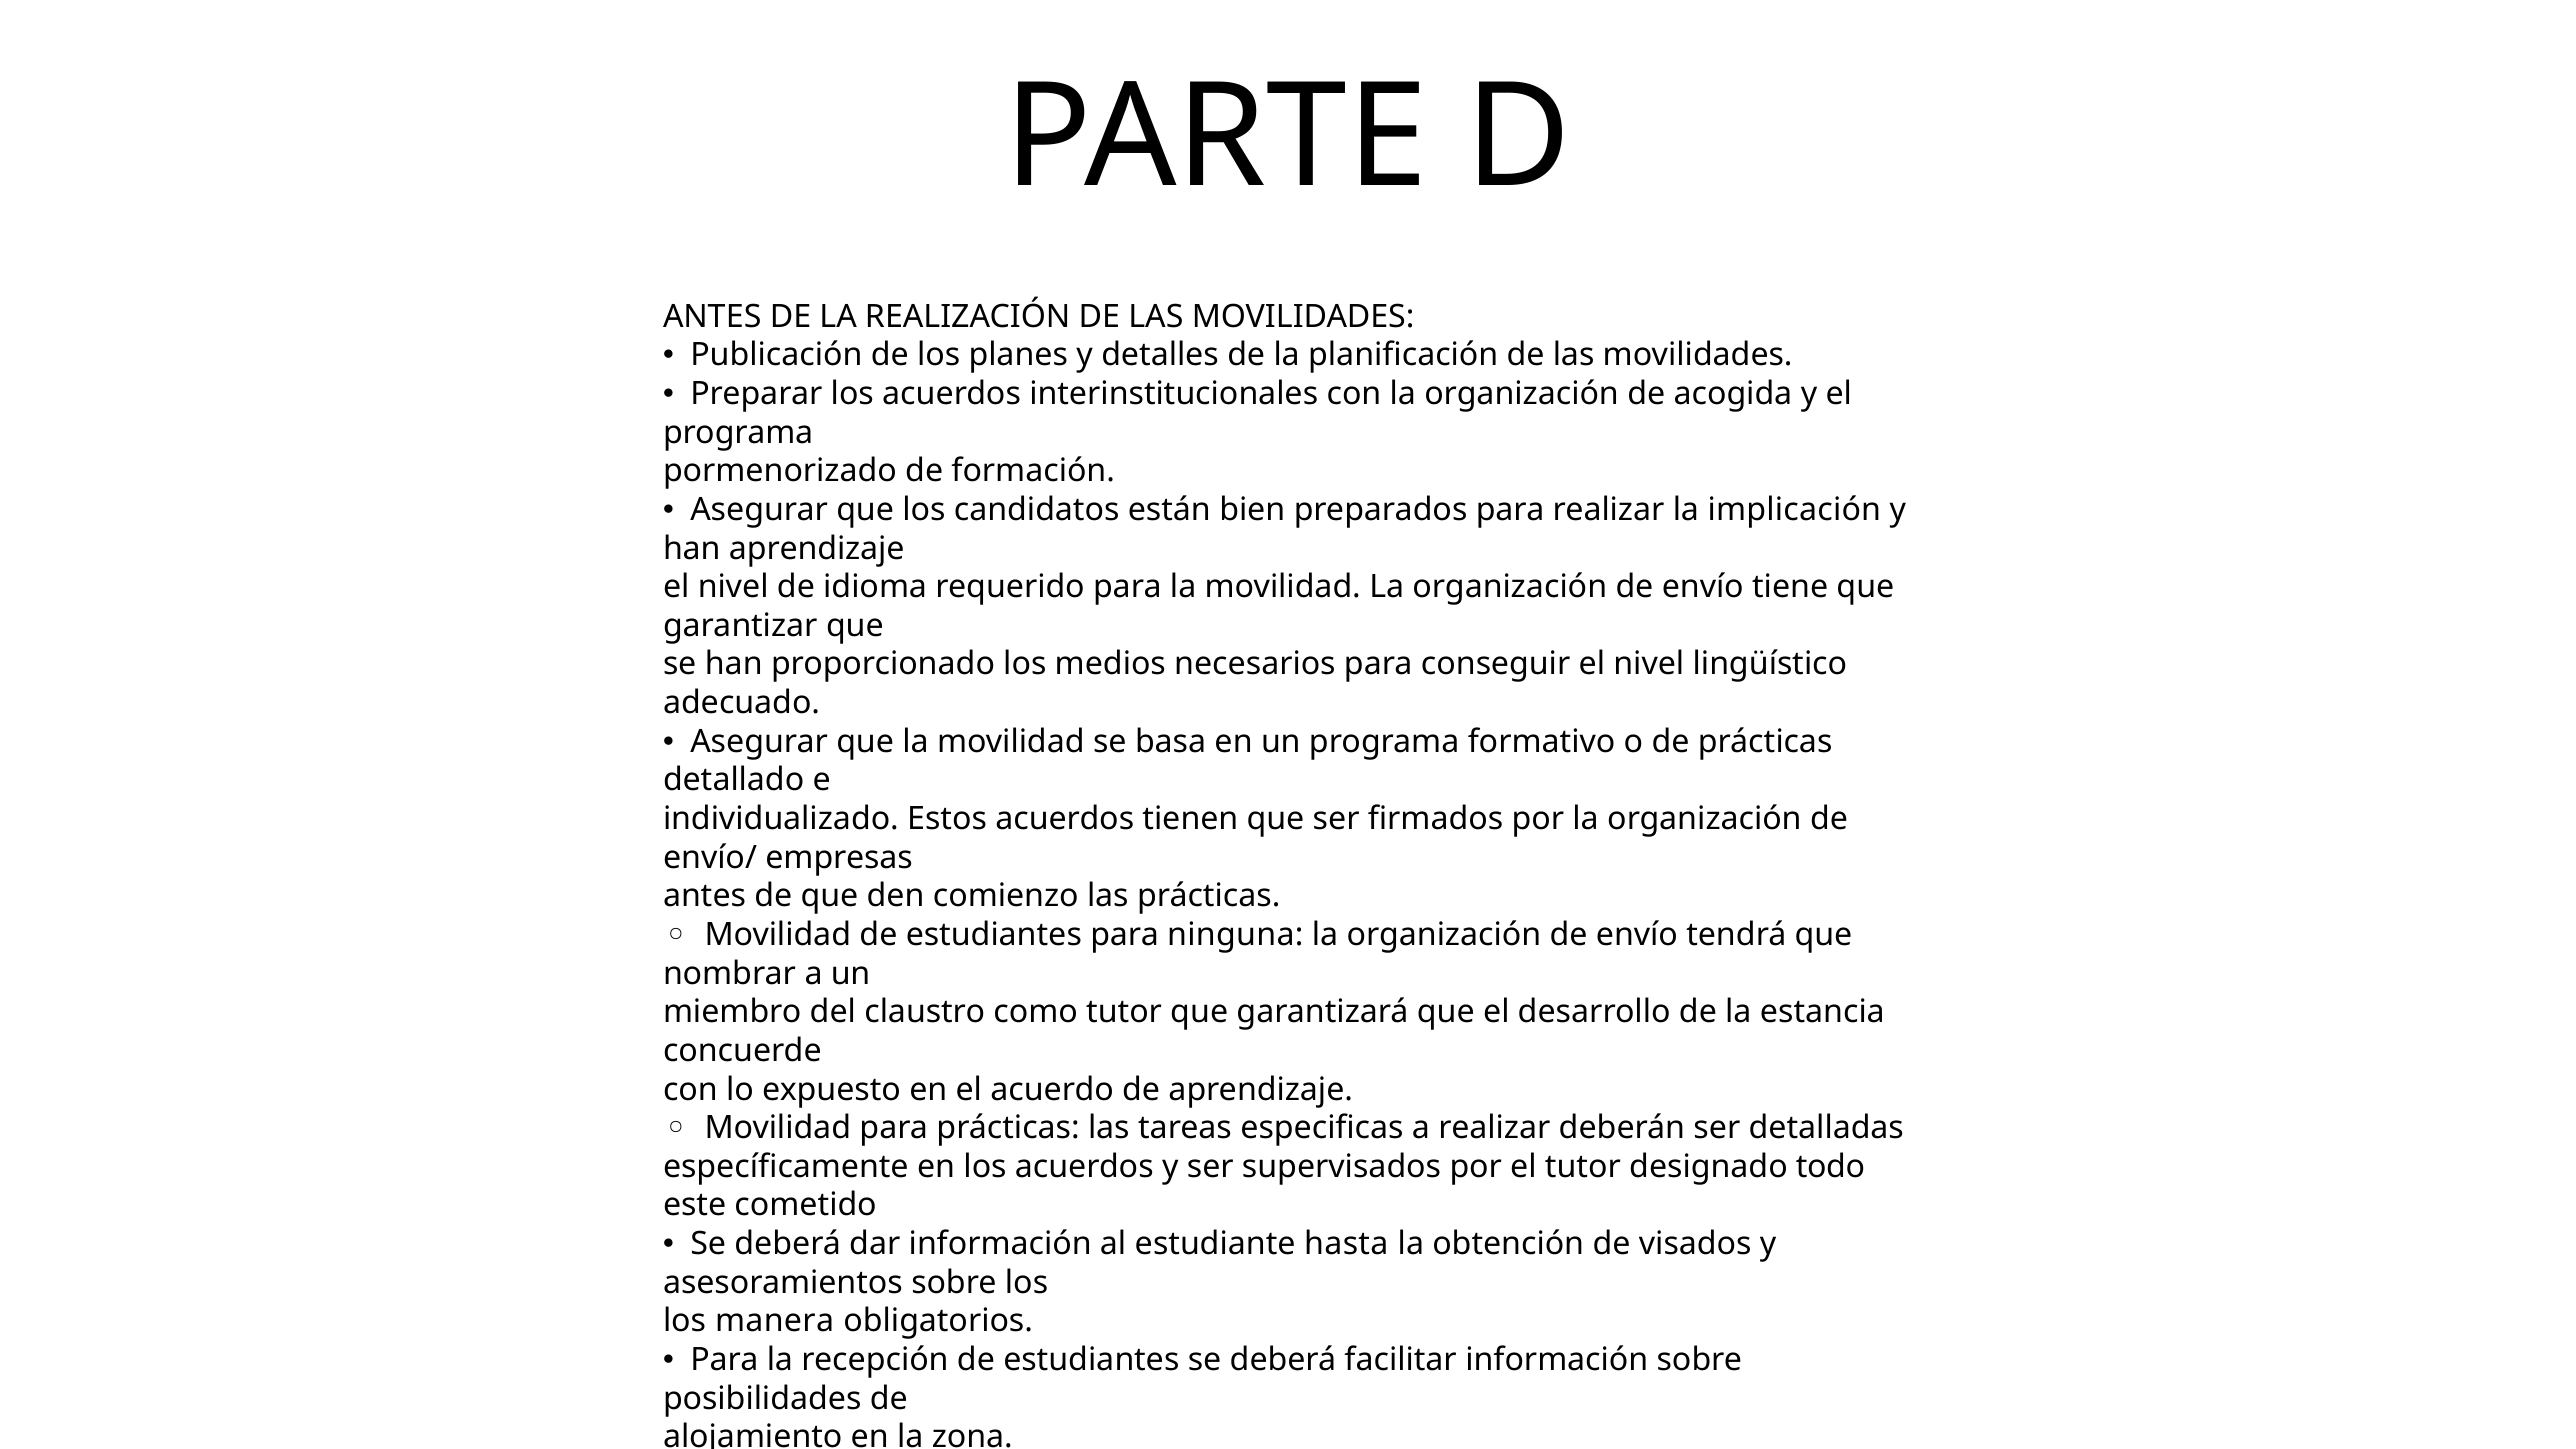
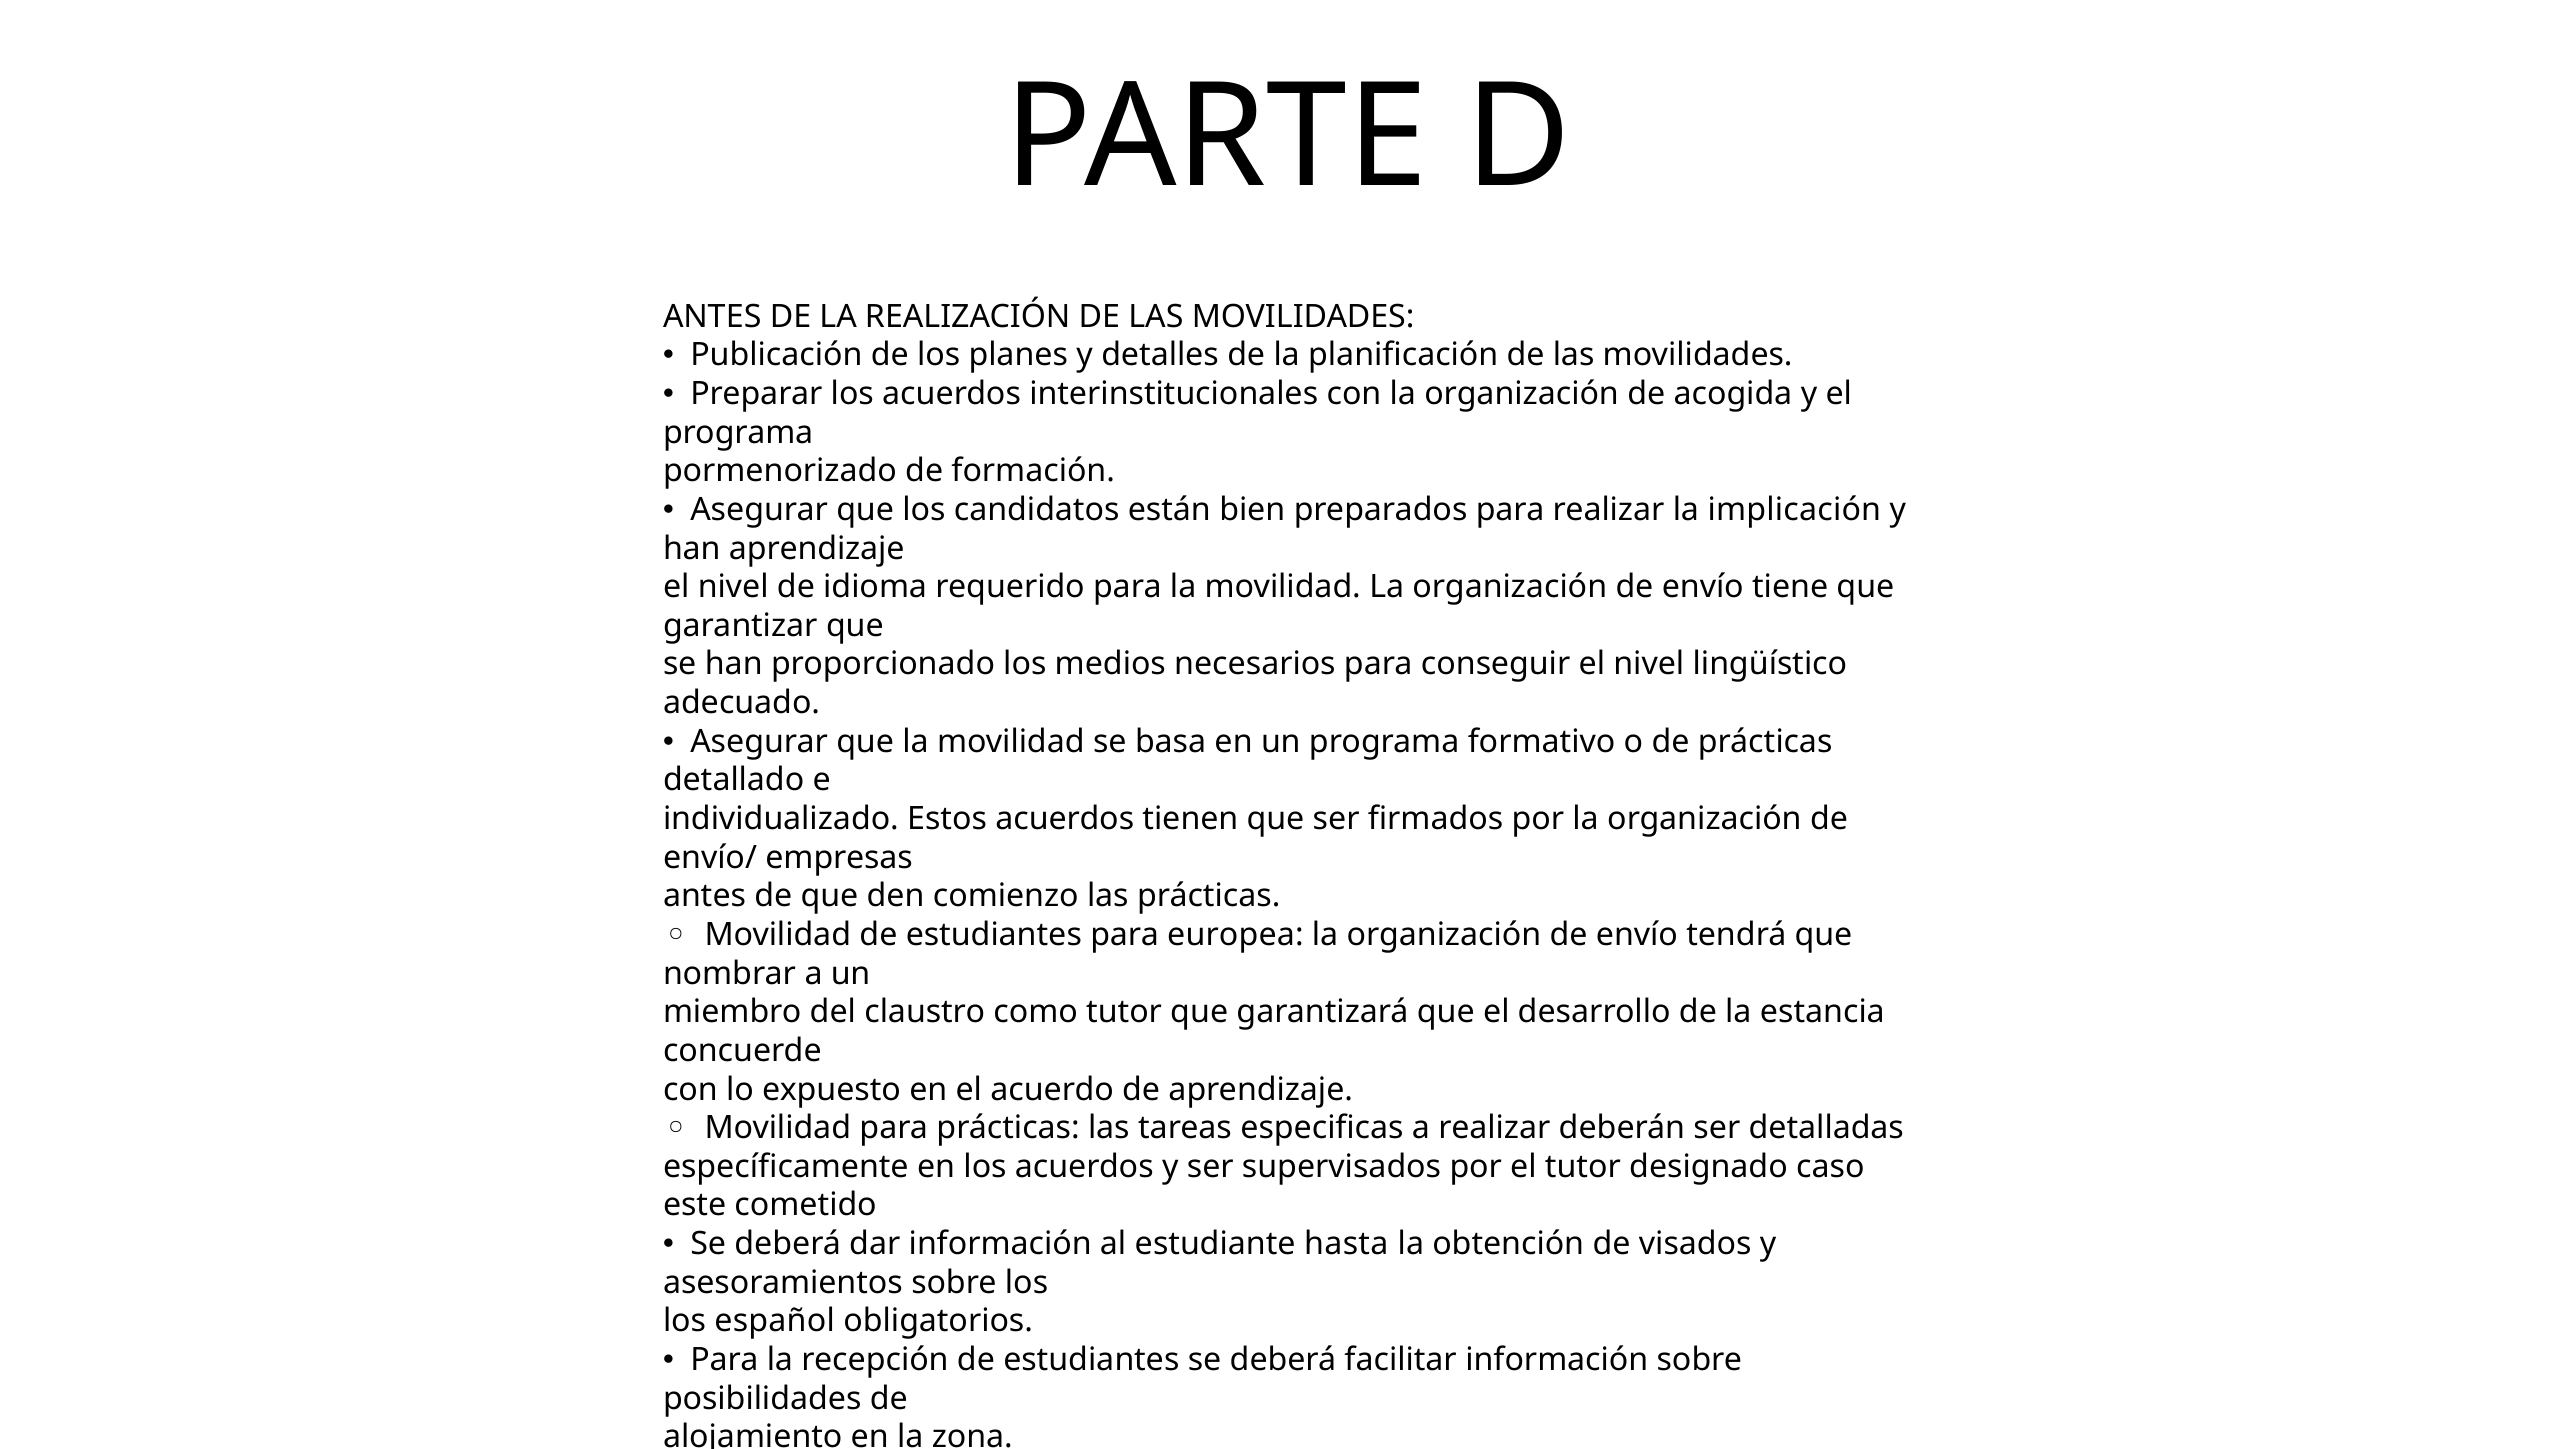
ninguna: ninguna -> europea
todo: todo -> caso
manera: manera -> español
